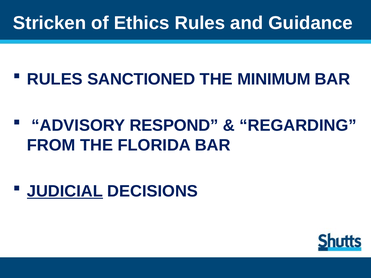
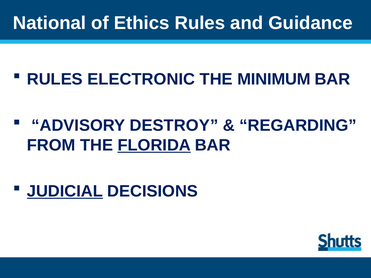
Stricken: Stricken -> National
SANCTIONED: SANCTIONED -> ELECTRONIC
RESPOND: RESPOND -> DESTROY
FLORIDA underline: none -> present
